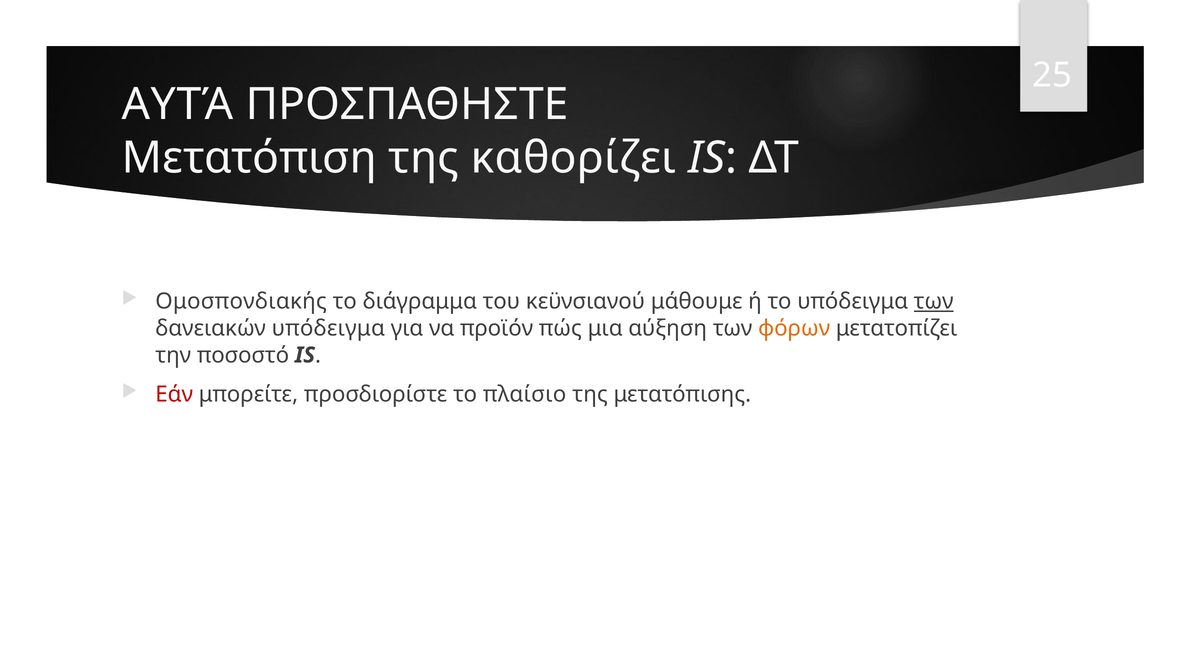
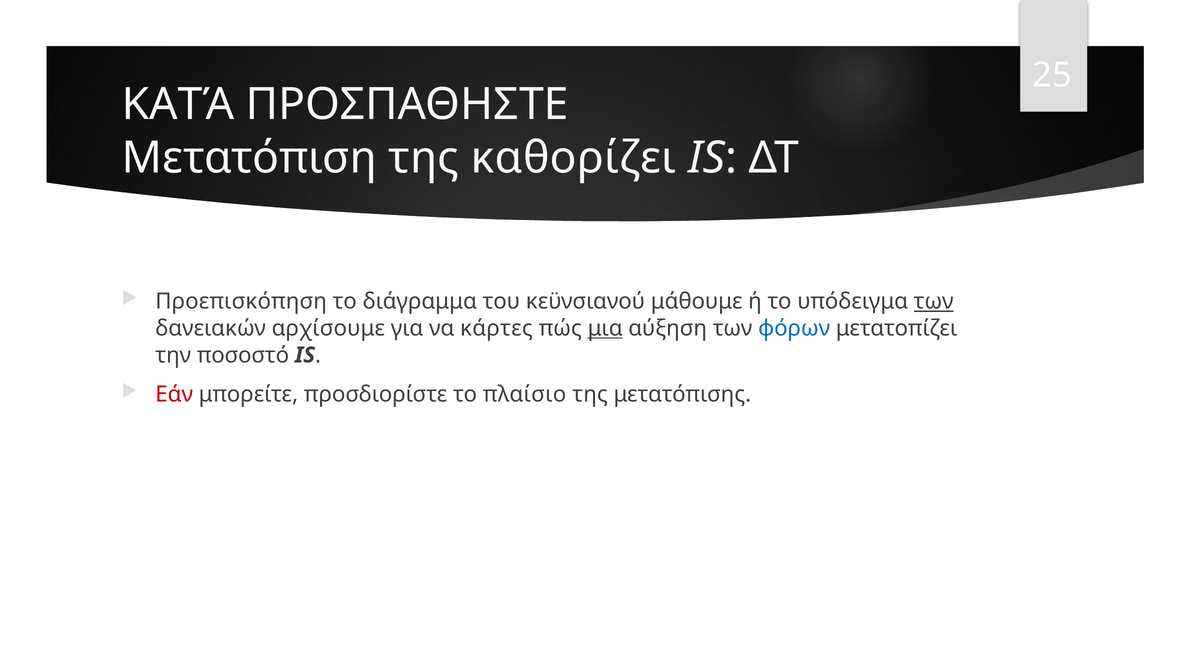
ΑΥΤΆ: ΑΥΤΆ -> ΚΑΤΆ
Ομοσπονδιακής: Ομοσπονδιακής -> Προεπισκόπηση
δανειακών υπόδειγμα: υπόδειγμα -> αρχίσουμε
προϊόν: προϊόν -> κάρτες
μια underline: none -> present
φόρων colour: orange -> blue
